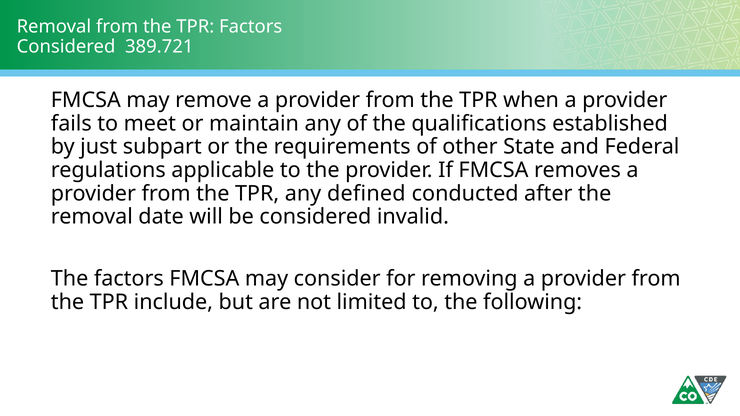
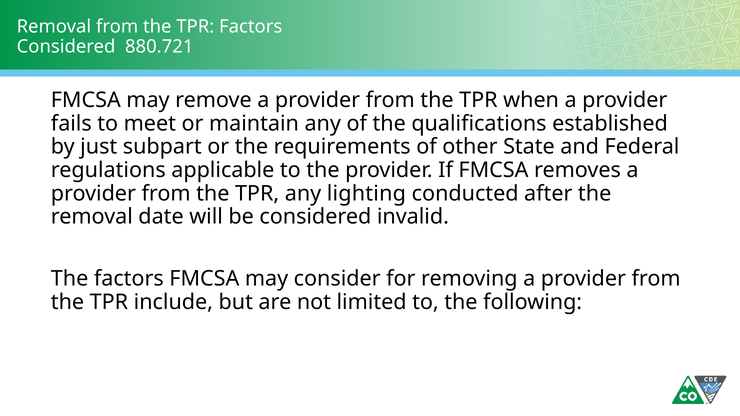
389.721: 389.721 -> 880.721
defined: defined -> lighting
